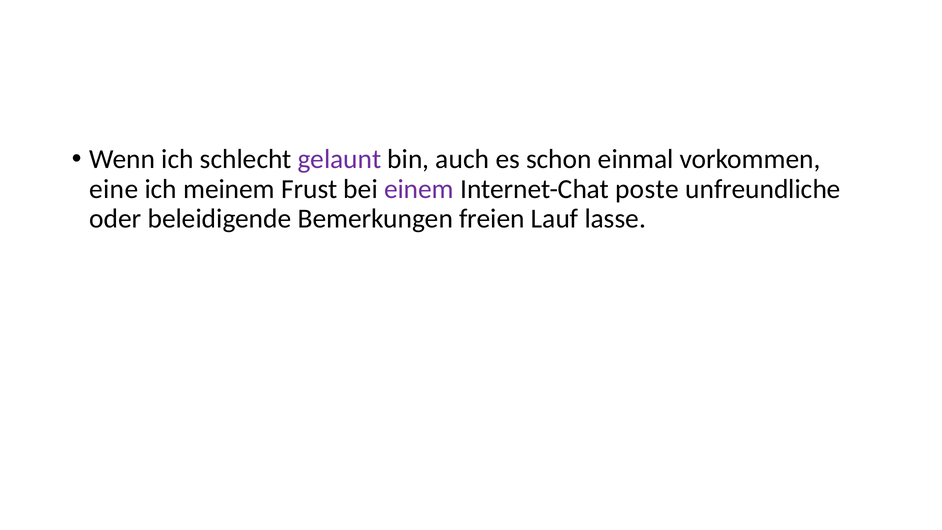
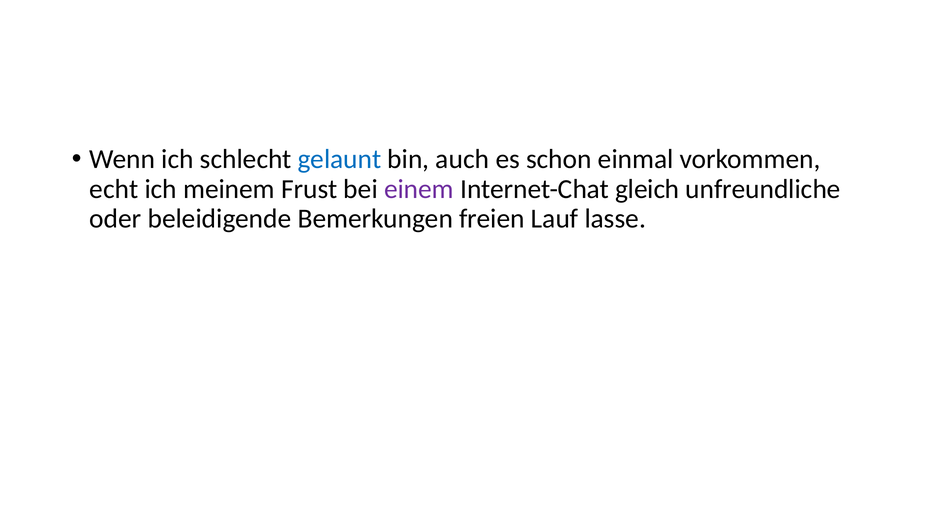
gelaunt colour: purple -> blue
eine: eine -> echt
poste: poste -> gleich
